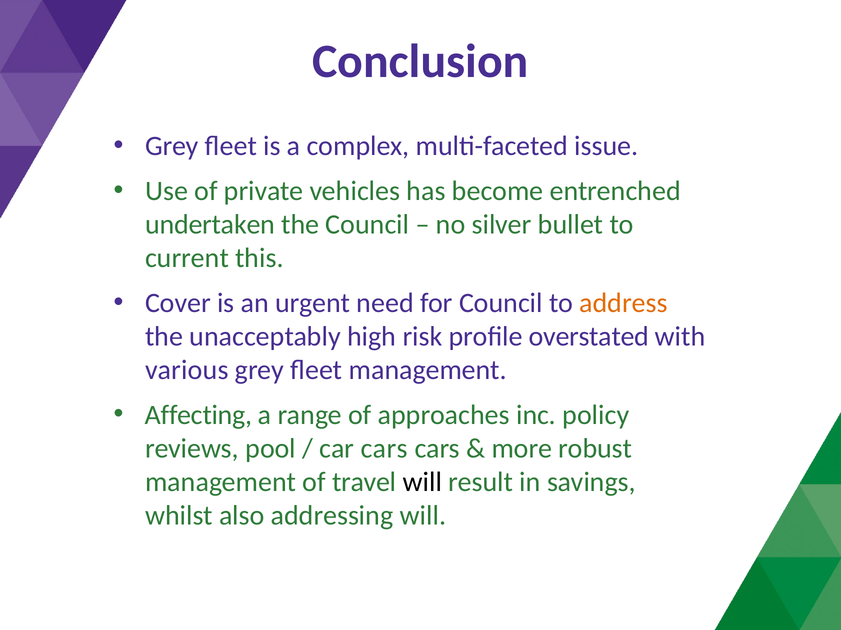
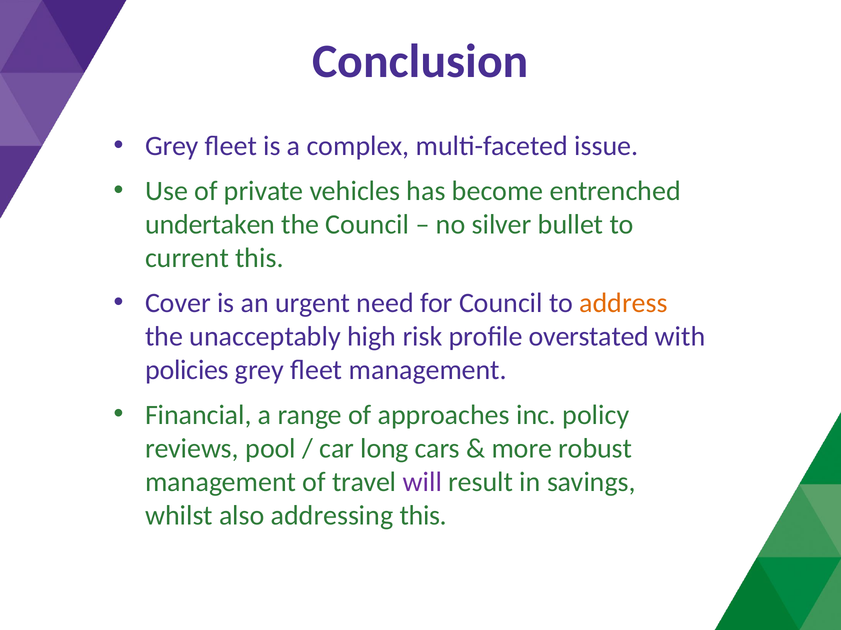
various: various -> policies
Affecting: Affecting -> Financial
car cars: cars -> long
will at (422, 483) colour: black -> purple
addressing will: will -> this
